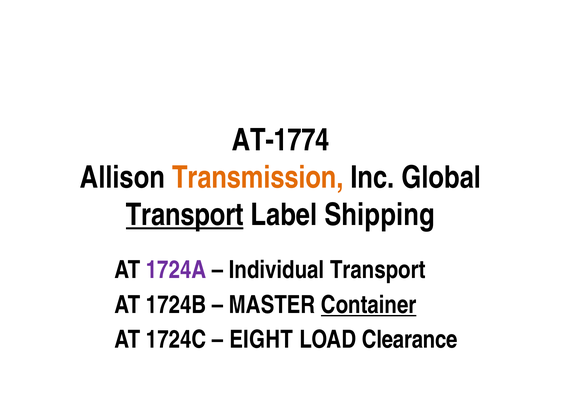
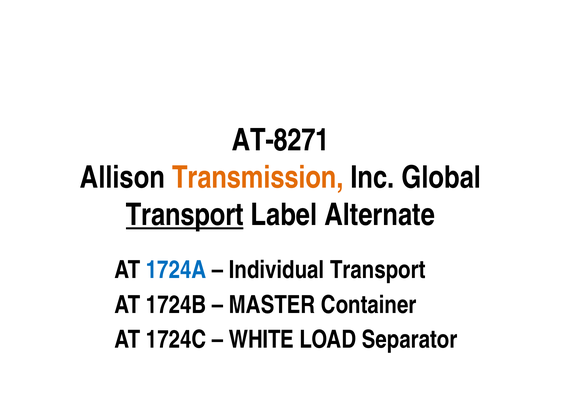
AT-1774: AT-1774 -> AT-8271
Shipping: Shipping -> Alternate
1724A colour: purple -> blue
Container underline: present -> none
EIGHT: EIGHT -> WHITE
Clearance: Clearance -> Separator
